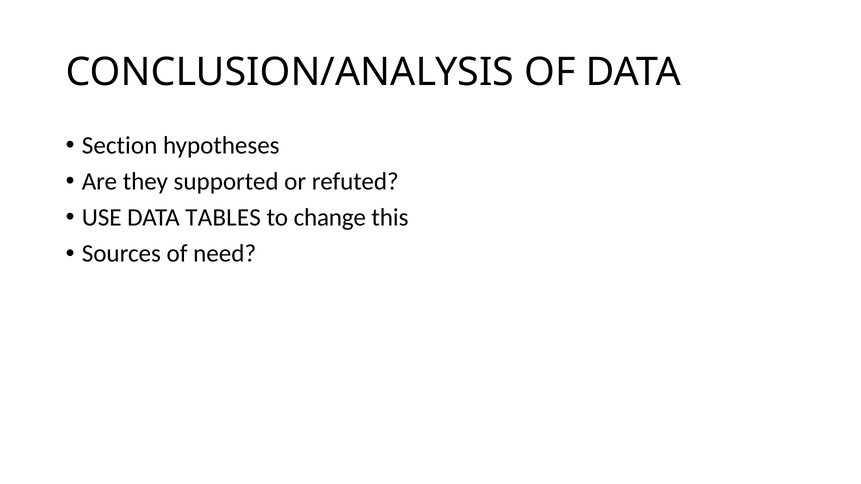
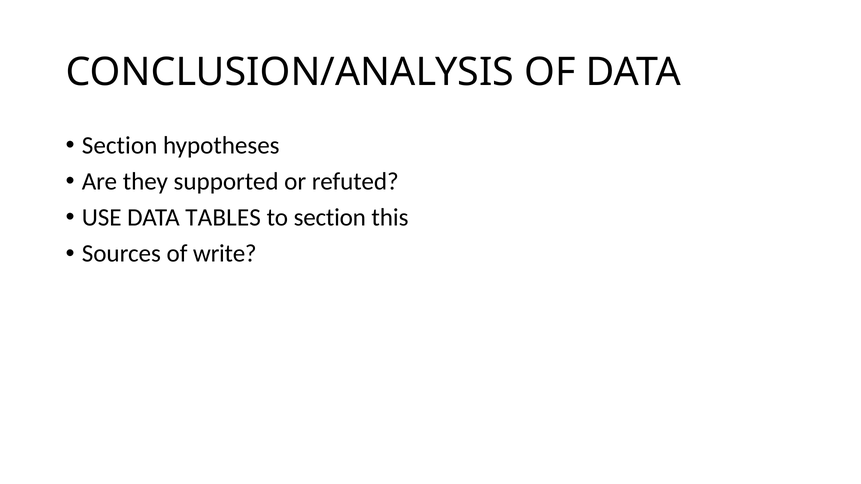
to change: change -> section
need: need -> write
